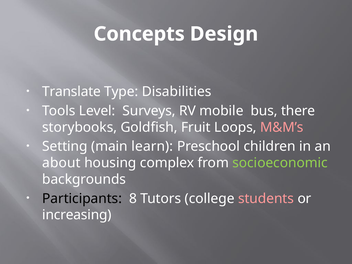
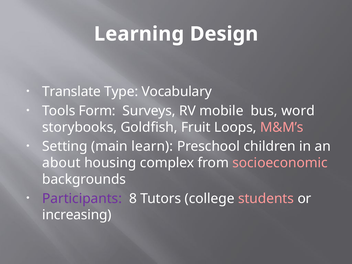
Concepts: Concepts -> Learning
Disabilities: Disabilities -> Vocabulary
Level: Level -> Form
there: there -> word
socioeconomic colour: light green -> pink
Participants colour: black -> purple
